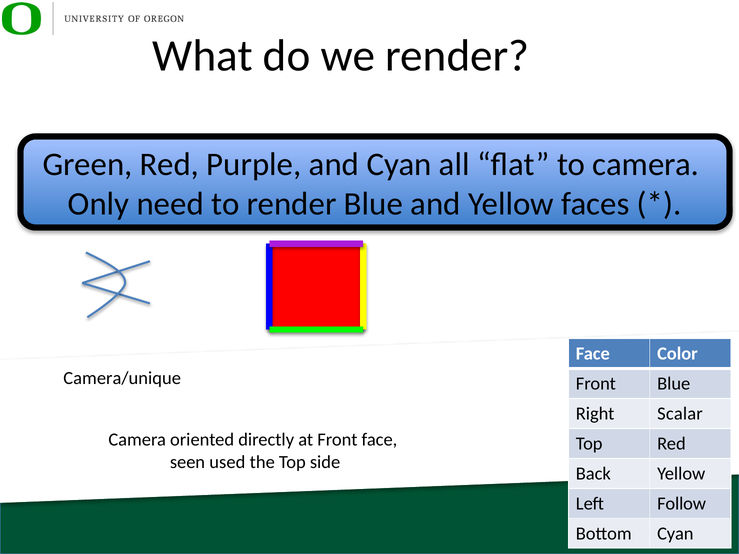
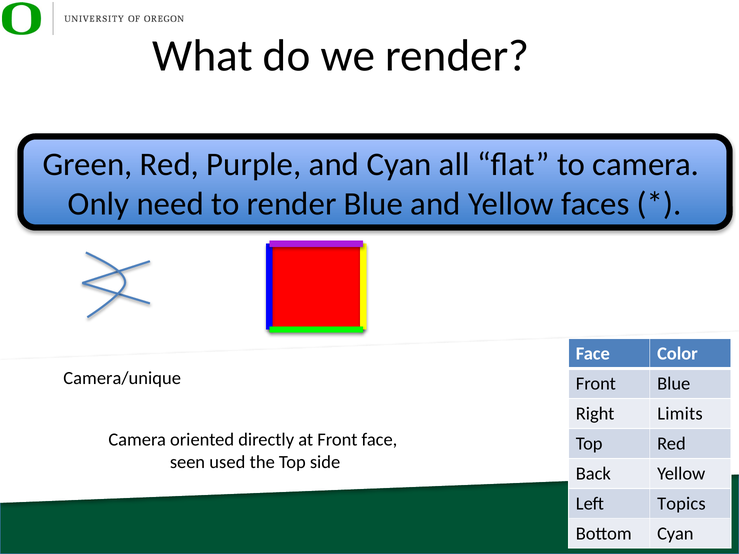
Scalar: Scalar -> Limits
Follow: Follow -> Topics
